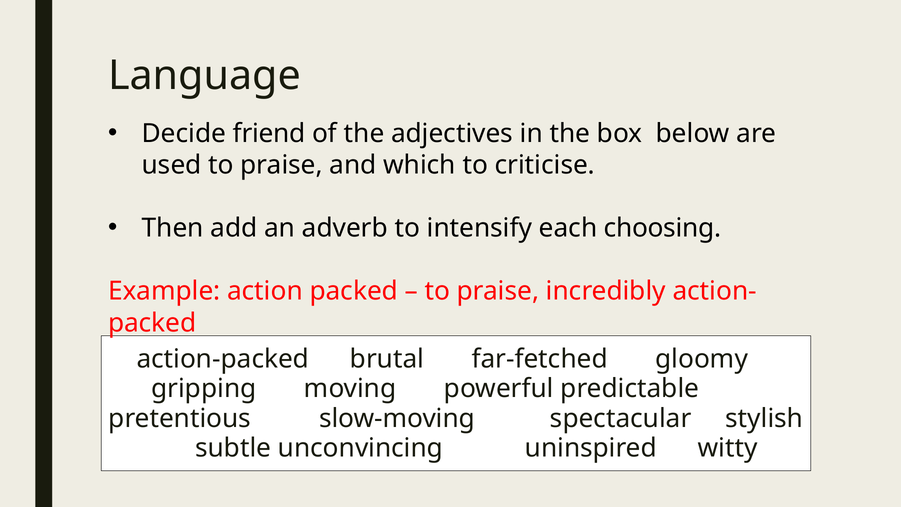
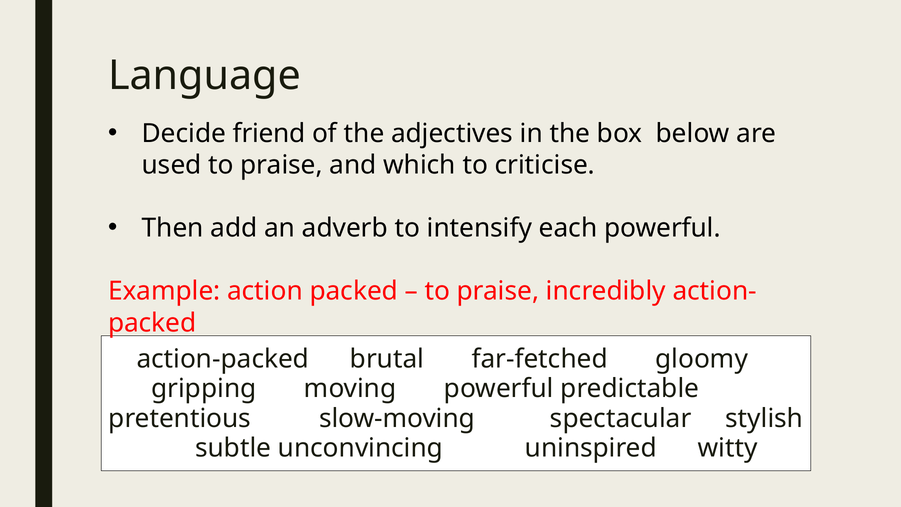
each choosing: choosing -> powerful
